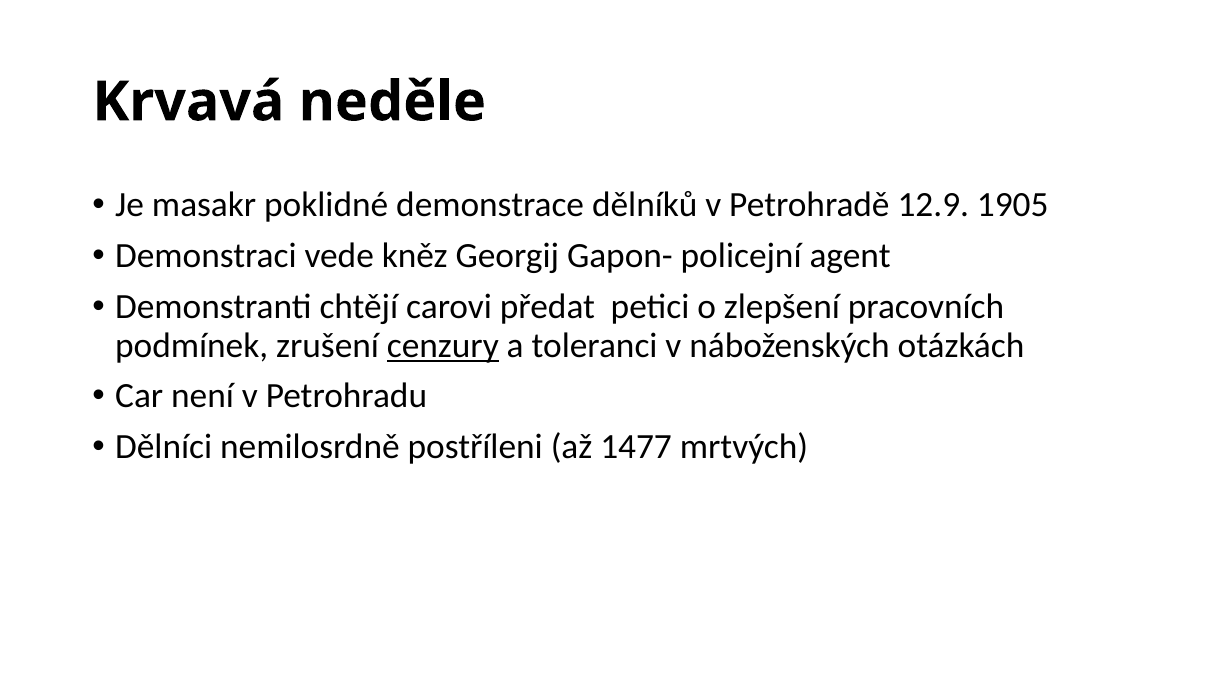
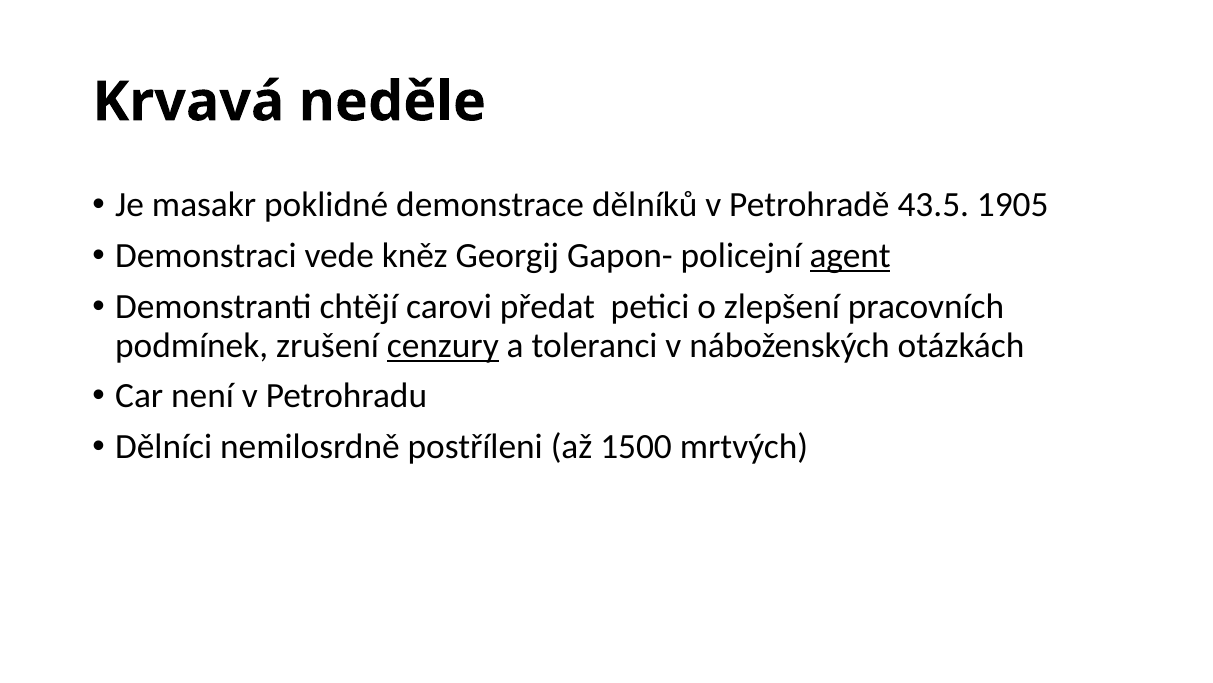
12.9: 12.9 -> 43.5
agent underline: none -> present
1477: 1477 -> 1500
